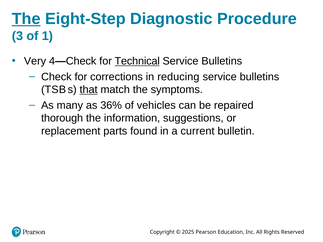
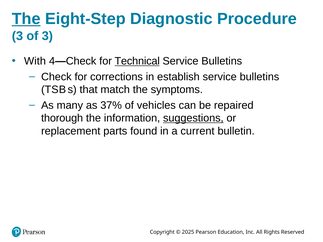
of 1: 1 -> 3
Very: Very -> With
reducing: reducing -> establish
that underline: present -> none
36%: 36% -> 37%
suggestions underline: none -> present
